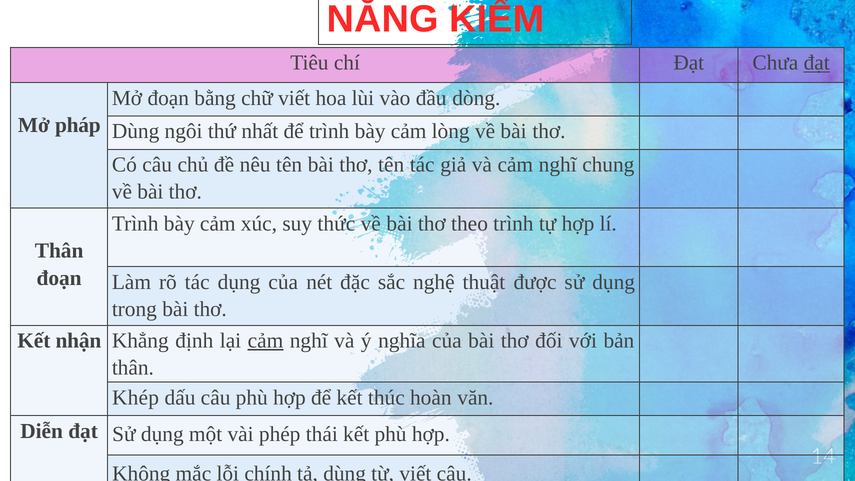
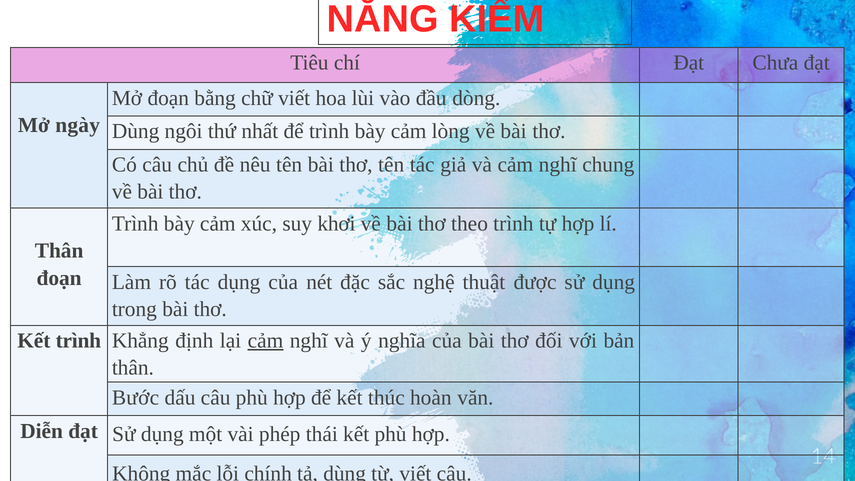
đạt at (817, 63) underline: present -> none
pháp: pháp -> ngày
thức: thức -> khơi
Kết nhận: nhận -> trình
Khép: Khép -> Bước
